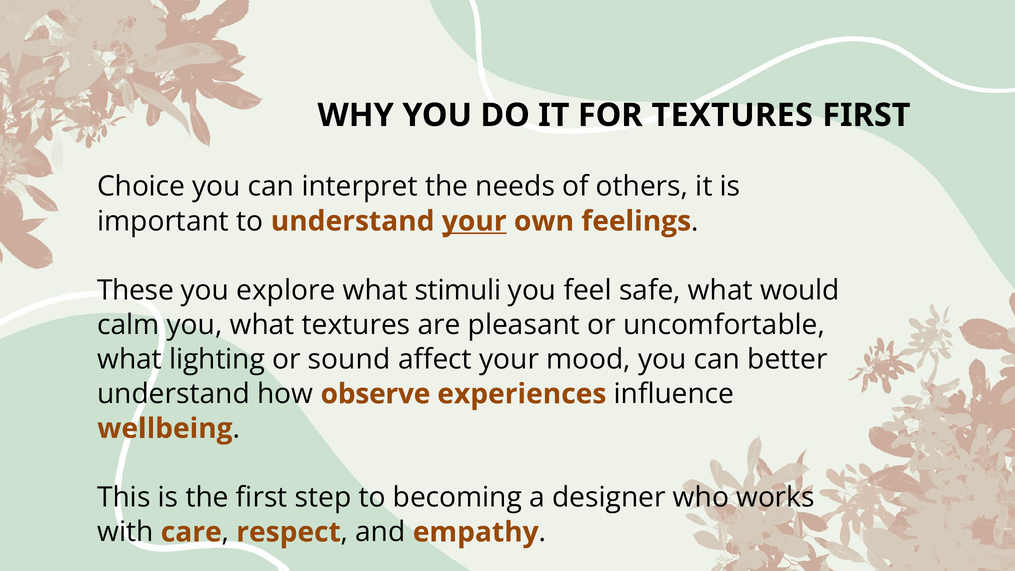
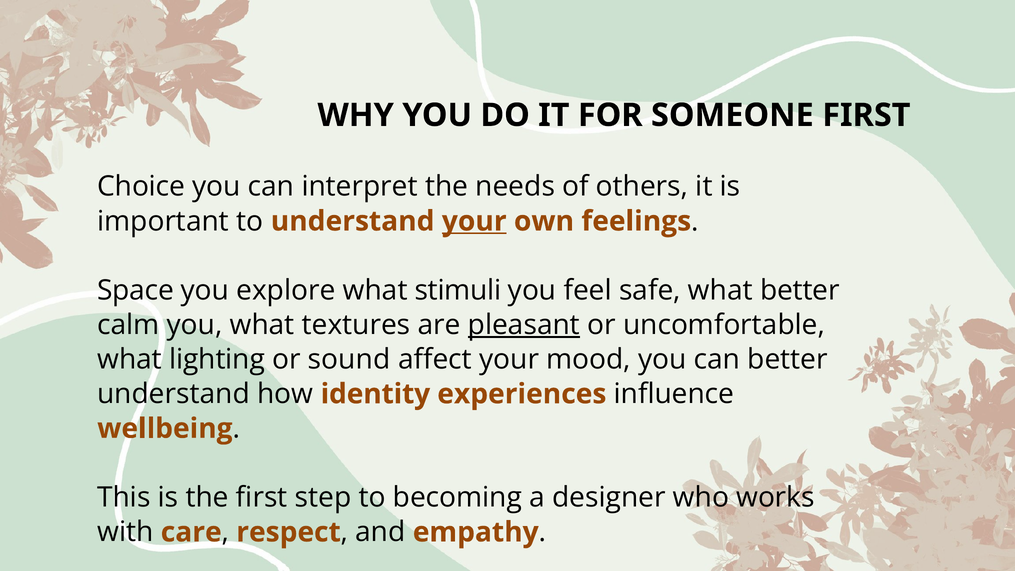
FOR TEXTURES: TEXTURES -> SOMEONE
These: These -> Space
what would: would -> better
pleasant underline: none -> present
observe: observe -> identity
